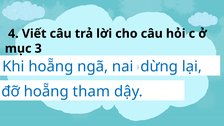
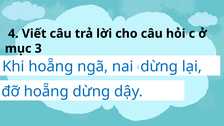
hoẵng tham: tham -> dừng
